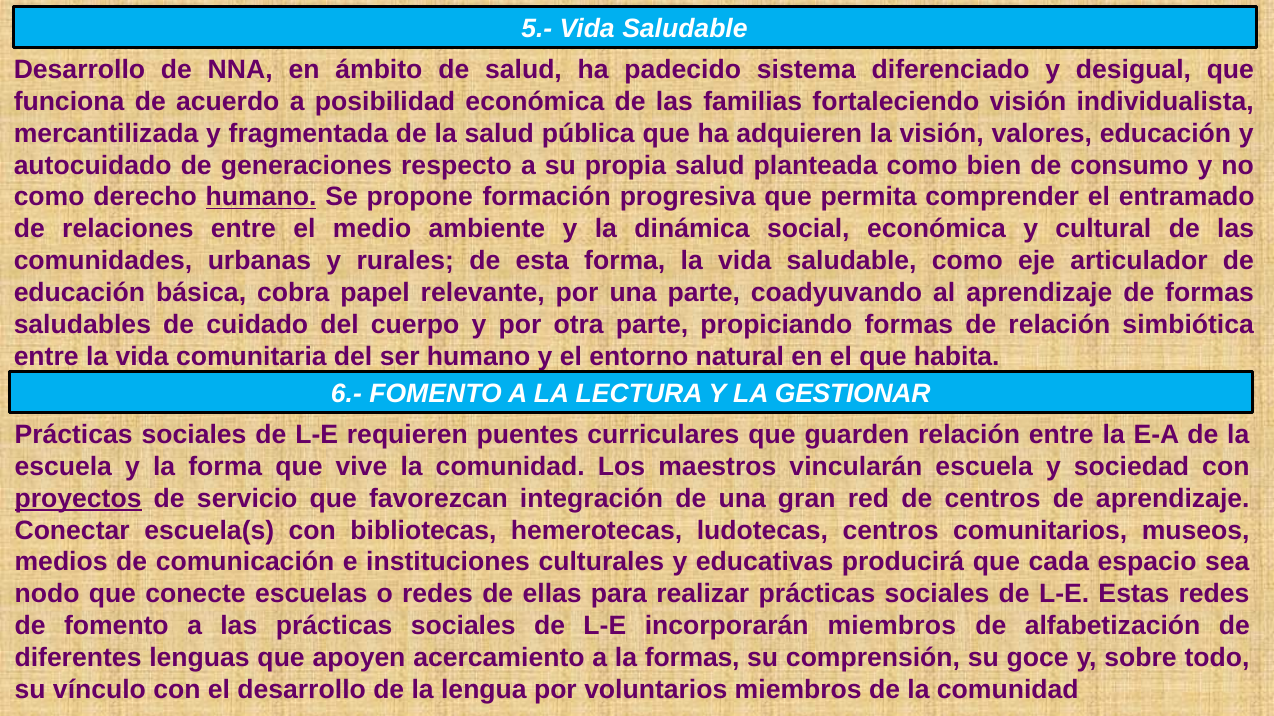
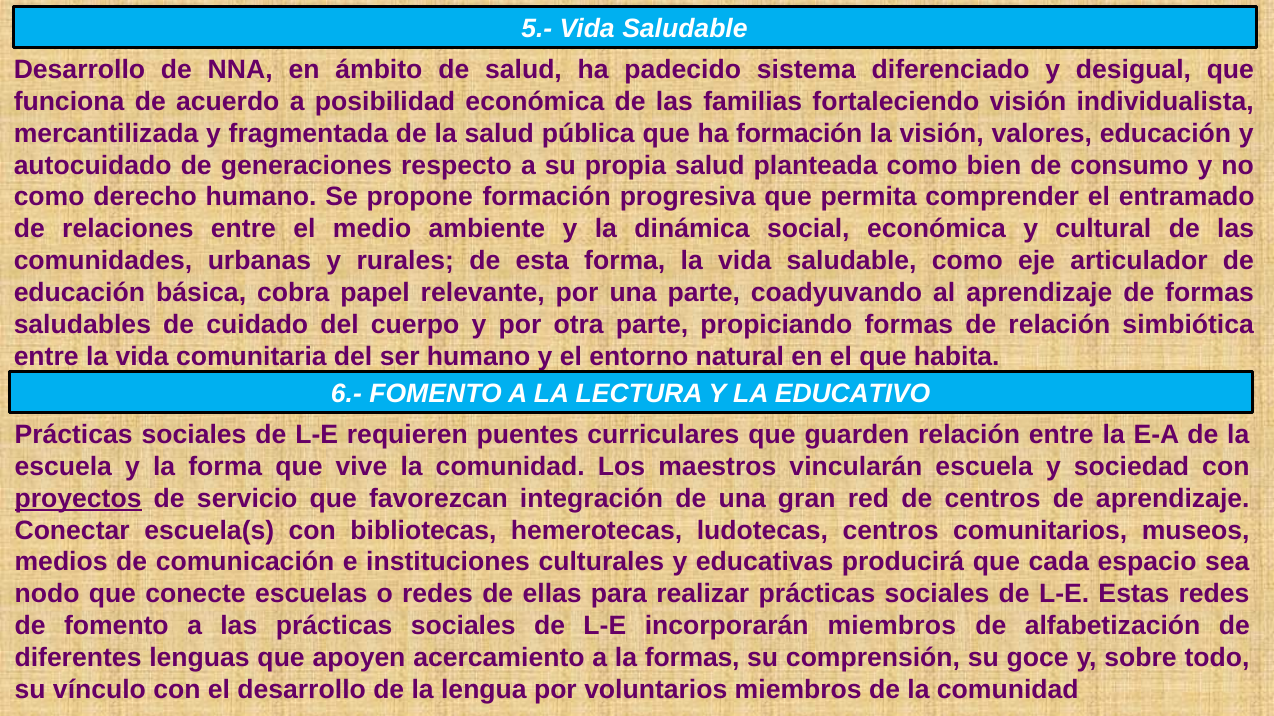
ha adquieren: adquieren -> formación
humano at (261, 197) underline: present -> none
GESTIONAR: GESTIONAR -> EDUCATIVO
